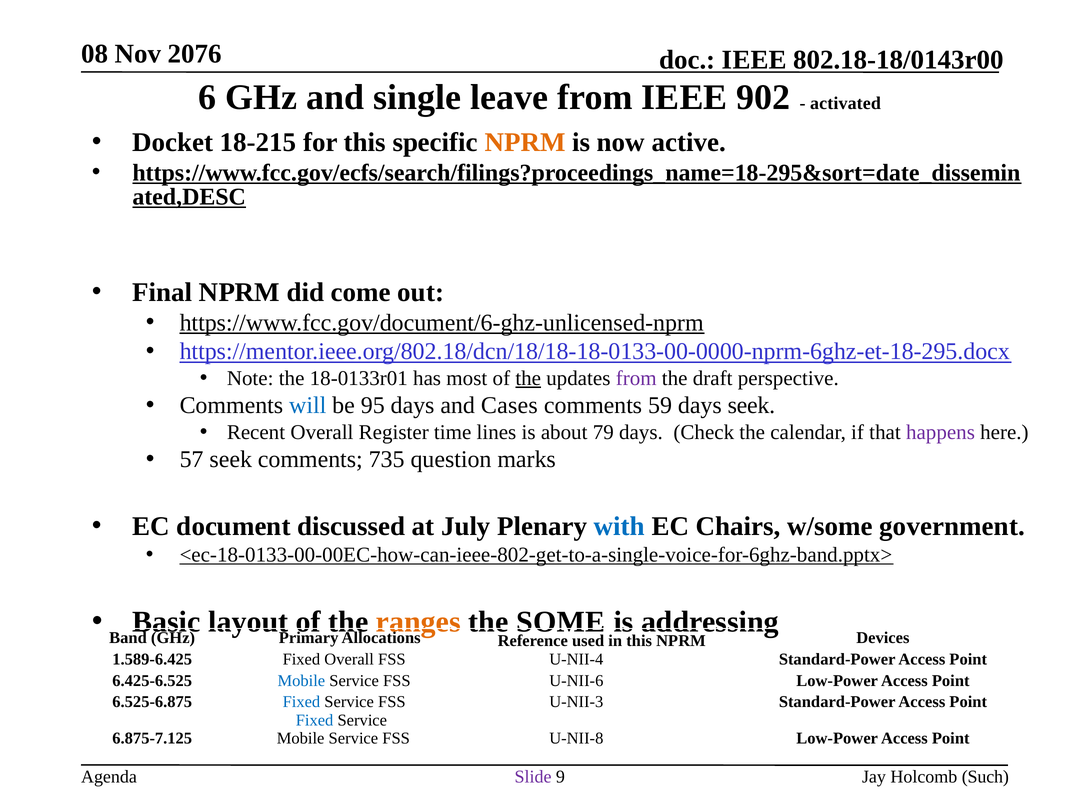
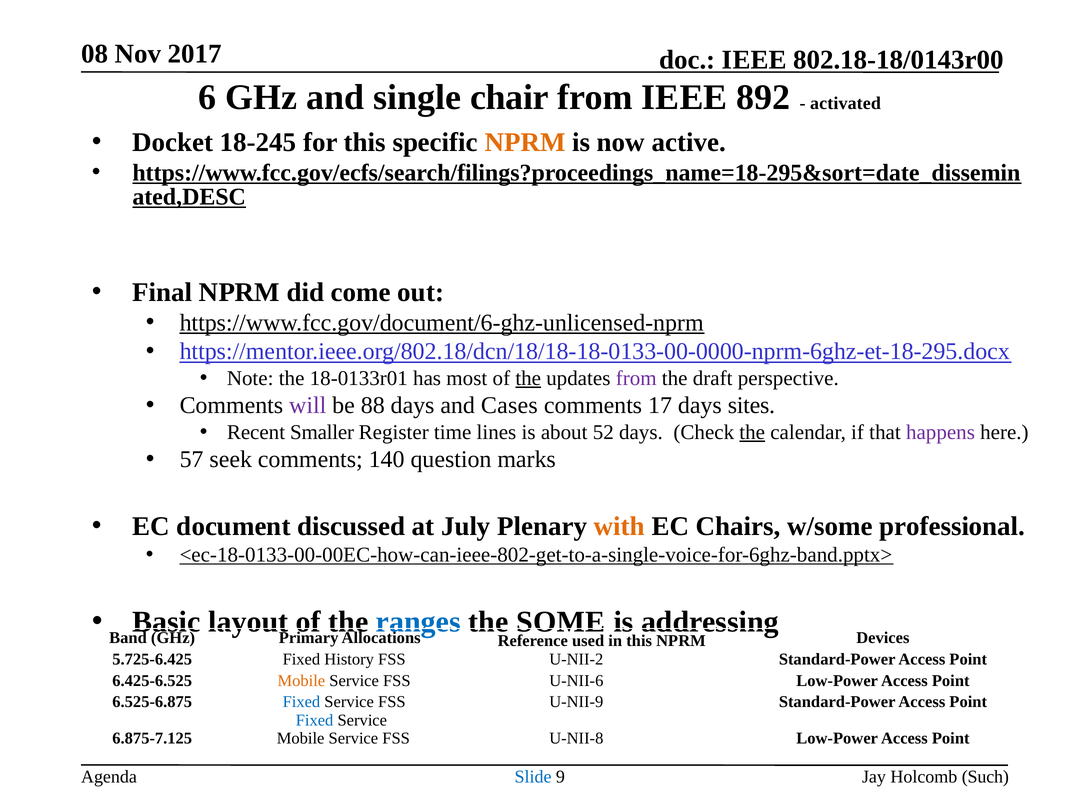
2076: 2076 -> 2017
leave: leave -> chair
902: 902 -> 892
18-215: 18-215 -> 18-245
will colour: blue -> purple
95: 95 -> 88
59: 59 -> 17
days seek: seek -> sites
Recent Overall: Overall -> Smaller
79: 79 -> 52
the at (752, 432) underline: none -> present
735: 735 -> 140
with colour: blue -> orange
government: government -> professional
ranges colour: orange -> blue
1.589-6.425: 1.589-6.425 -> 5.725-6.425
Fixed Overall: Overall -> History
U-NII-4: U-NII-4 -> U-NII-2
Mobile at (301, 681) colour: blue -> orange
U-NII-3: U-NII-3 -> U-NII-9
Slide colour: purple -> blue
